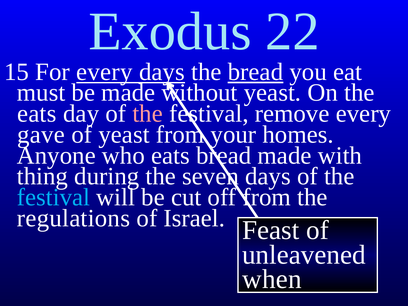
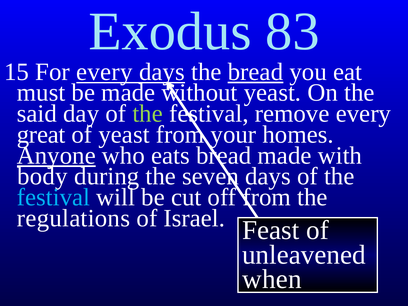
22: 22 -> 83
eats at (37, 114): eats -> said
the at (148, 114) colour: pink -> light green
gave: gave -> great
Anyone underline: none -> present
thing: thing -> body
